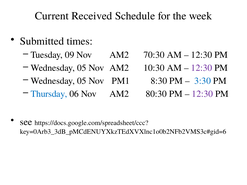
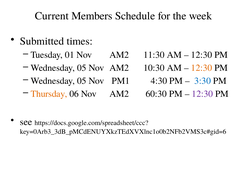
Received: Received -> Members
09: 09 -> 01
70:30: 70:30 -> 11:30
12:30 at (202, 68) colour: purple -> orange
8:30: 8:30 -> 4:30
Thursday colour: blue -> orange
80:30: 80:30 -> 60:30
